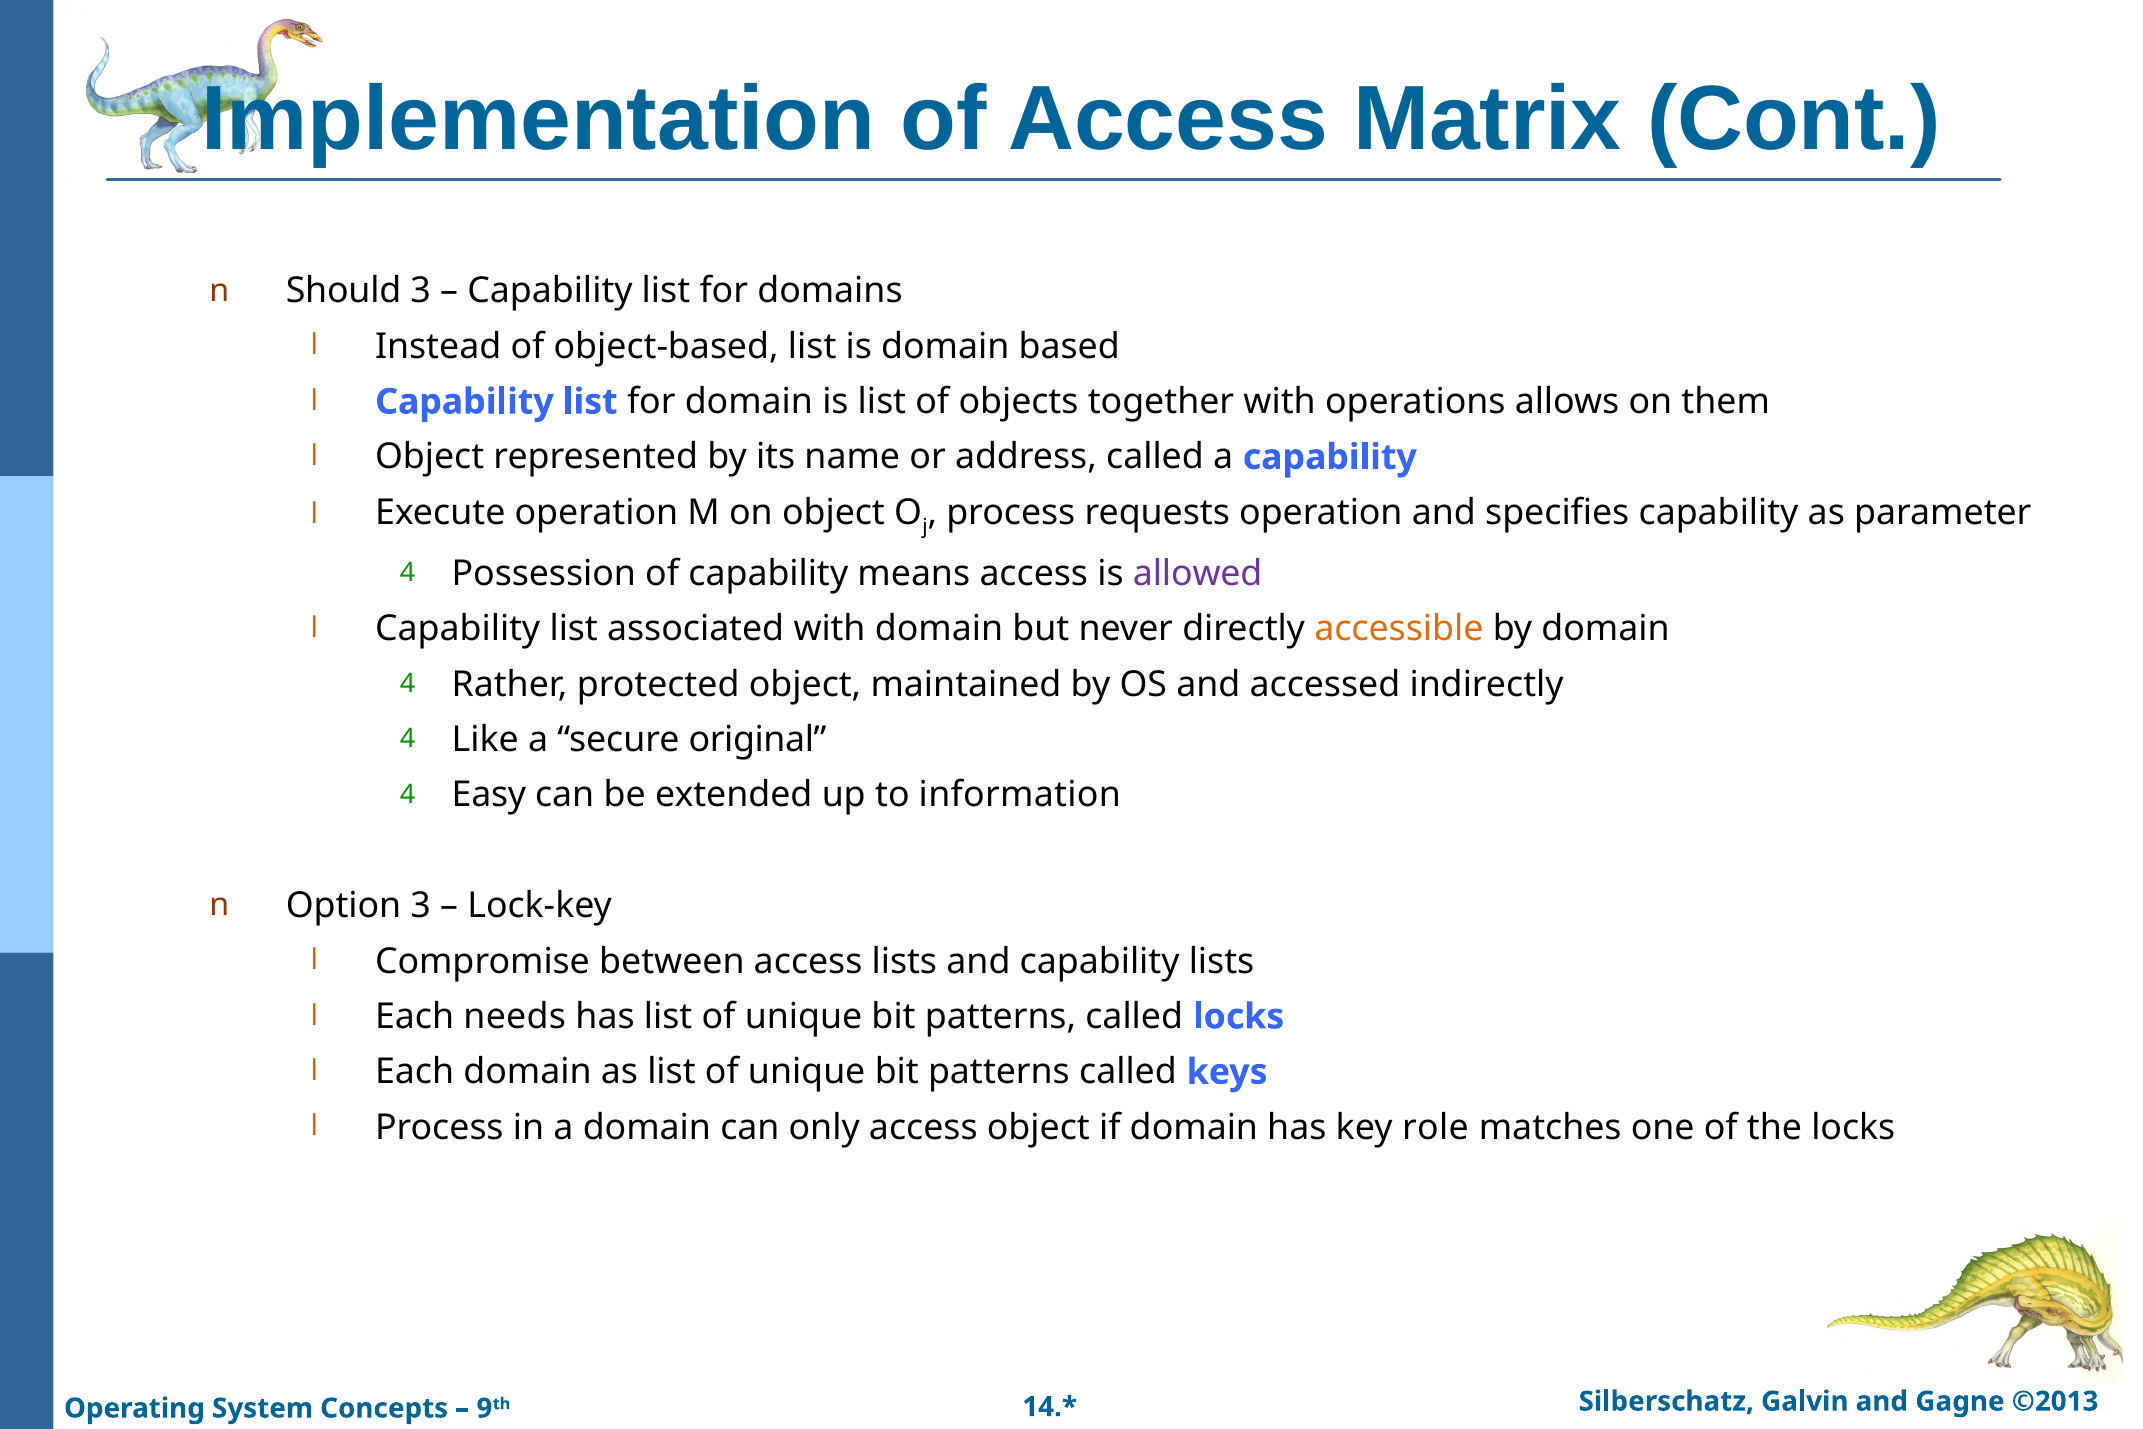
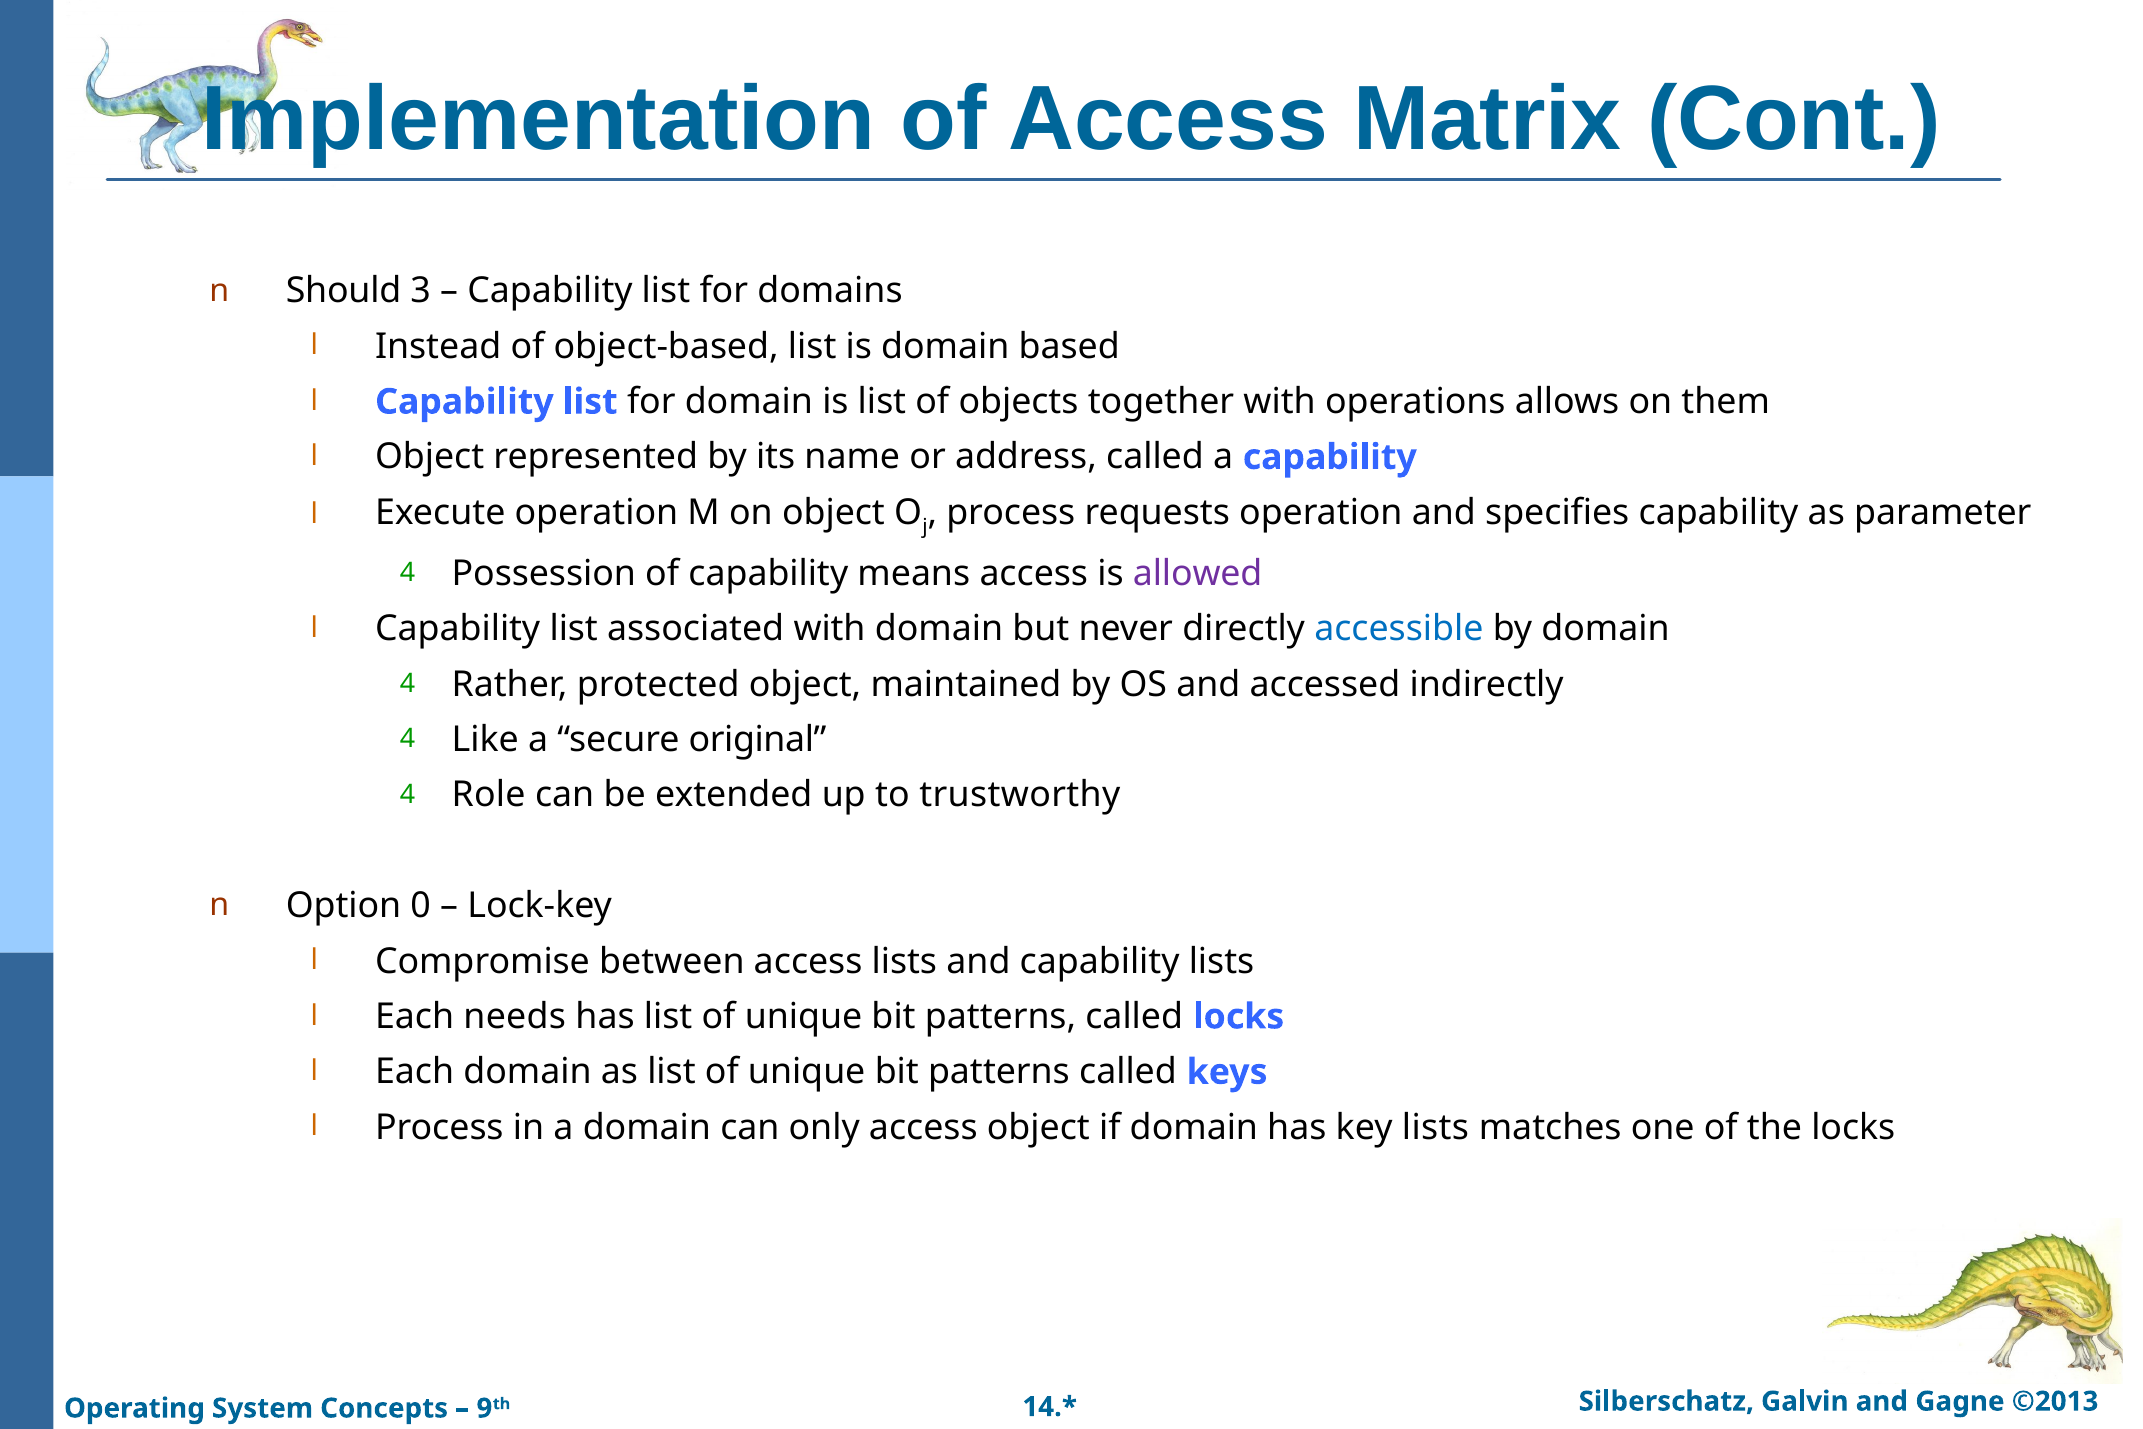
accessible colour: orange -> blue
Easy: Easy -> Role
information: information -> trustworthy
Option 3: 3 -> 0
key role: role -> lists
